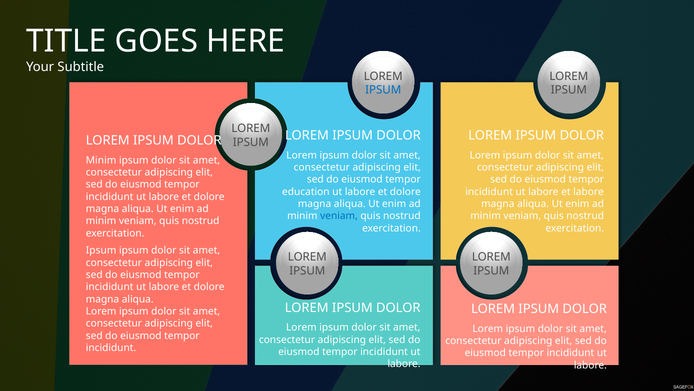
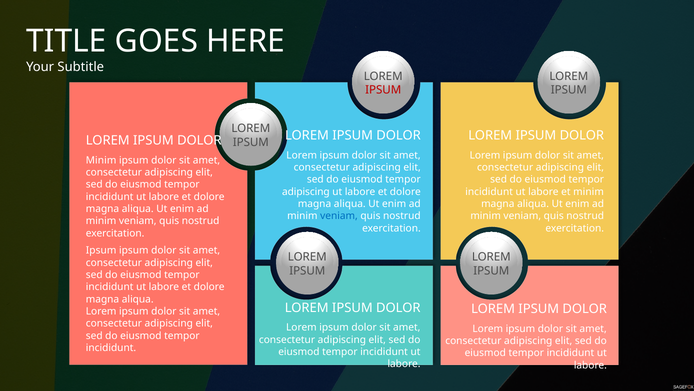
IPSUM at (383, 90) colour: blue -> red
education at (306, 191): education -> adipiscing
et labore: labore -> minim
